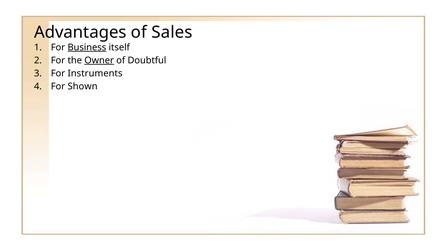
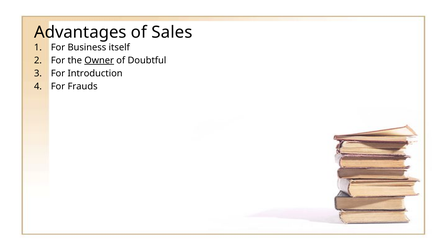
Business underline: present -> none
Instruments: Instruments -> Introduction
Shown: Shown -> Frauds
